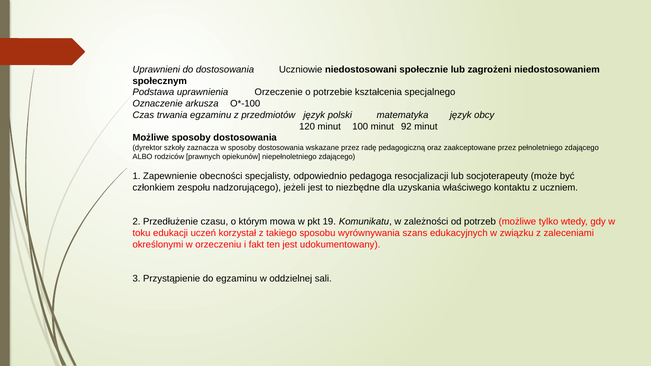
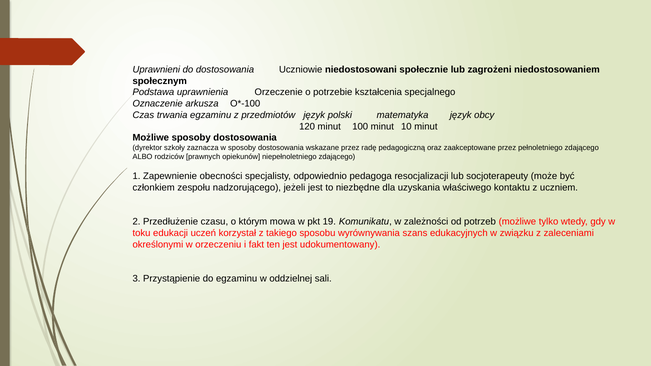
92: 92 -> 10
